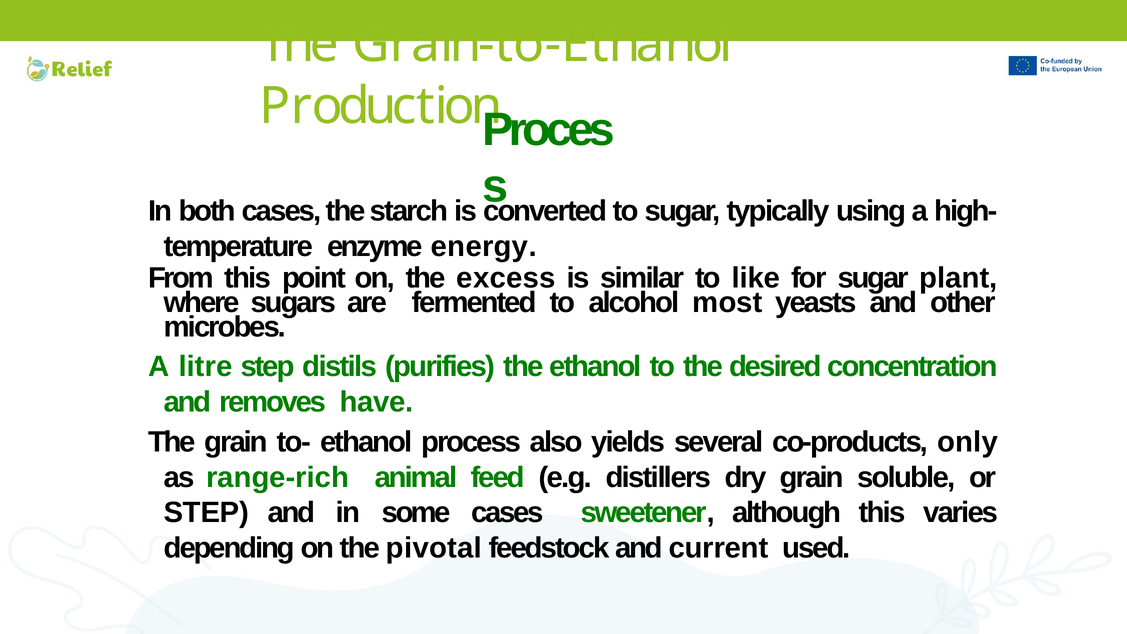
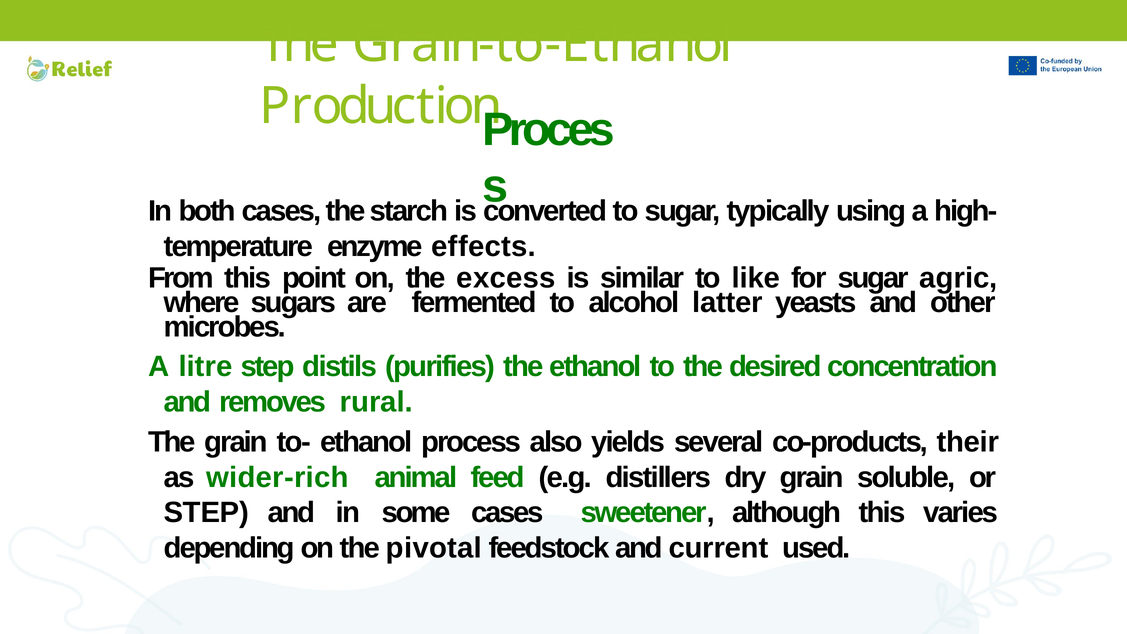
energy: energy -> effects
plant: plant -> agric
most: most -> latter
have: have -> rural
only: only -> their
range-rich: range-rich -> wider-rich
